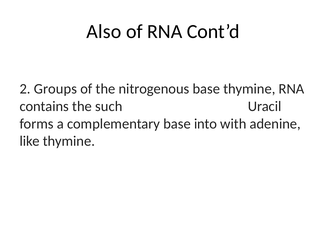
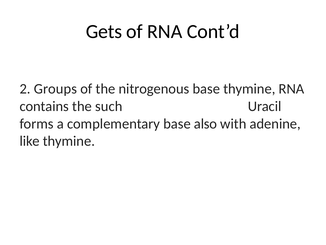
Also: Also -> Gets
into: into -> also
